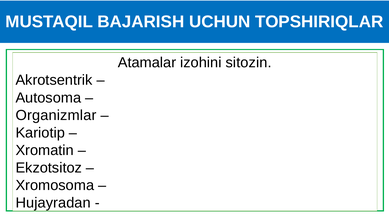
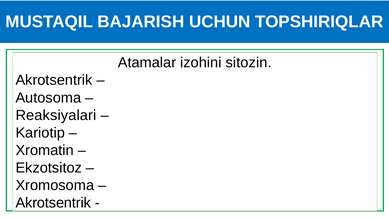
Organizmlar: Organizmlar -> Reaksiyalari
Hujayradan at (53, 203): Hujayradan -> Akrotsentrik
